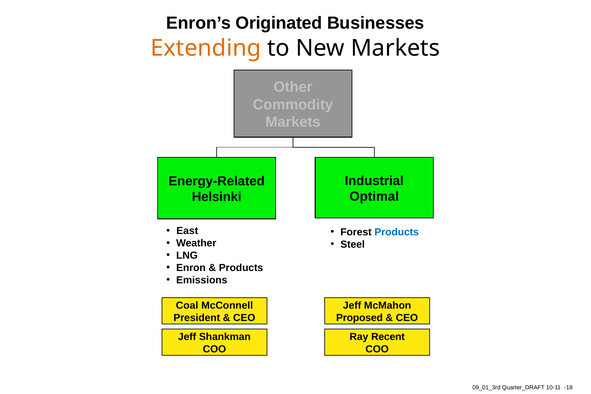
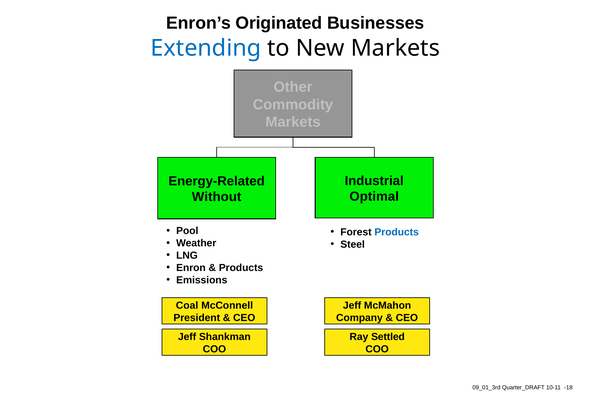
Extending colour: orange -> blue
Helsinki: Helsinki -> Without
East: East -> Pool
Proposed: Proposed -> Company
Recent: Recent -> Settled
